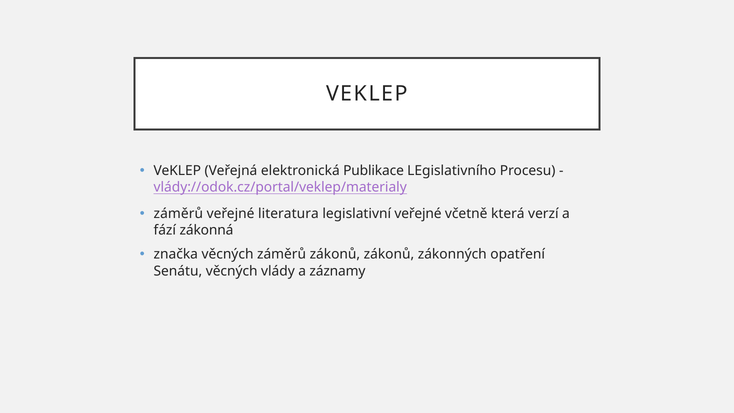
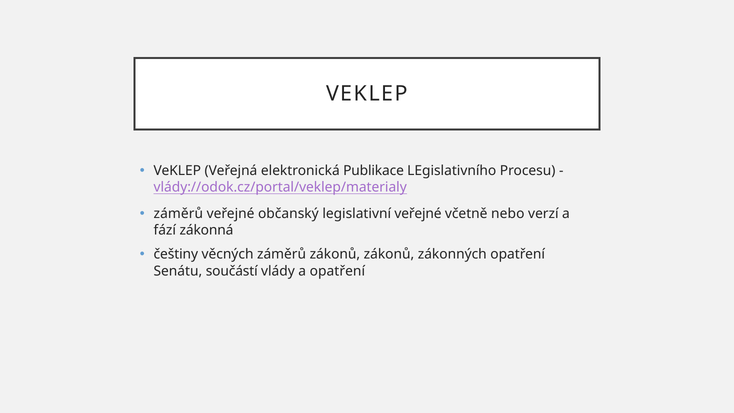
literatura: literatura -> občanský
která: která -> nebo
značka: značka -> češtiny
Senátu věcných: věcných -> součástí
a záznamy: záznamy -> opatření
